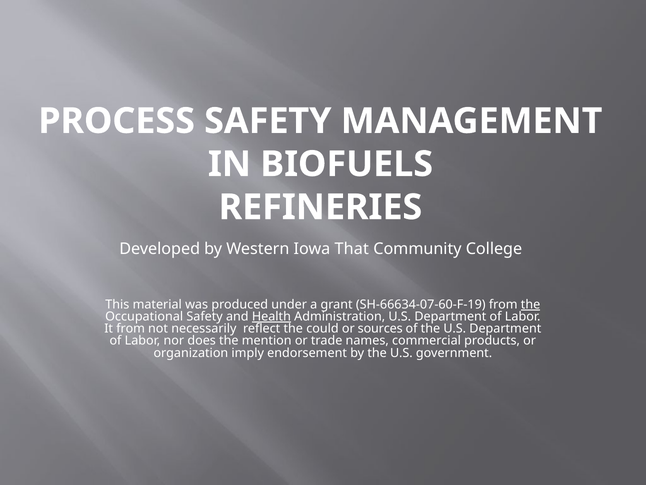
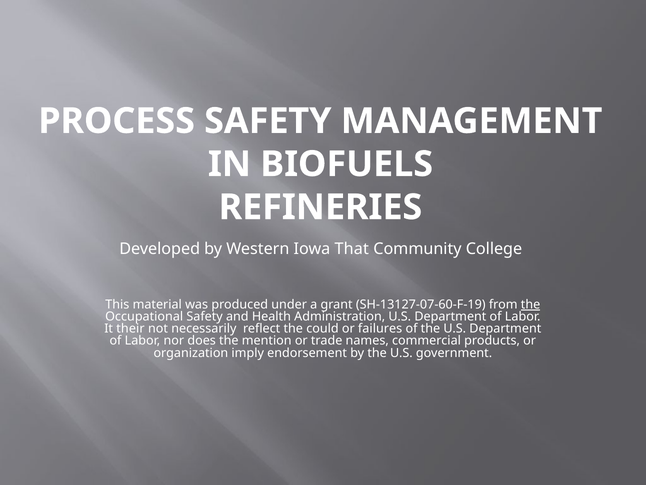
SH-66634-07-60-F-19: SH-66634-07-60-F-19 -> SH-13127-07-60-F-19
Health underline: present -> none
It from: from -> their
sources: sources -> failures
